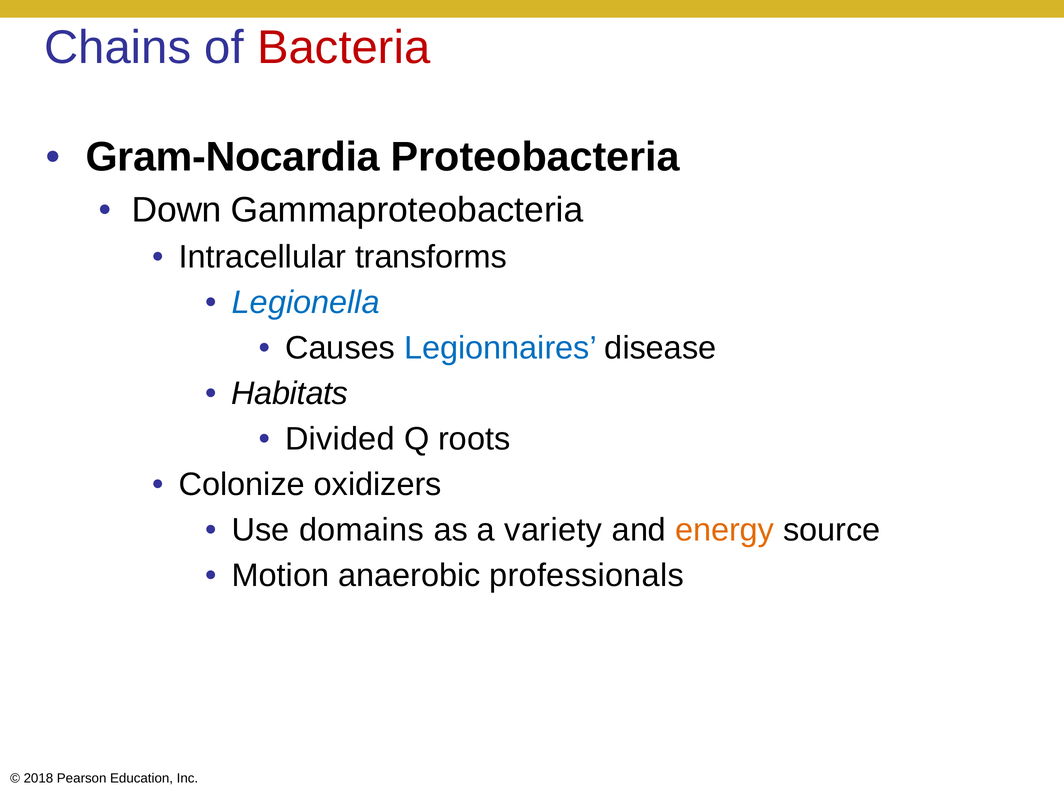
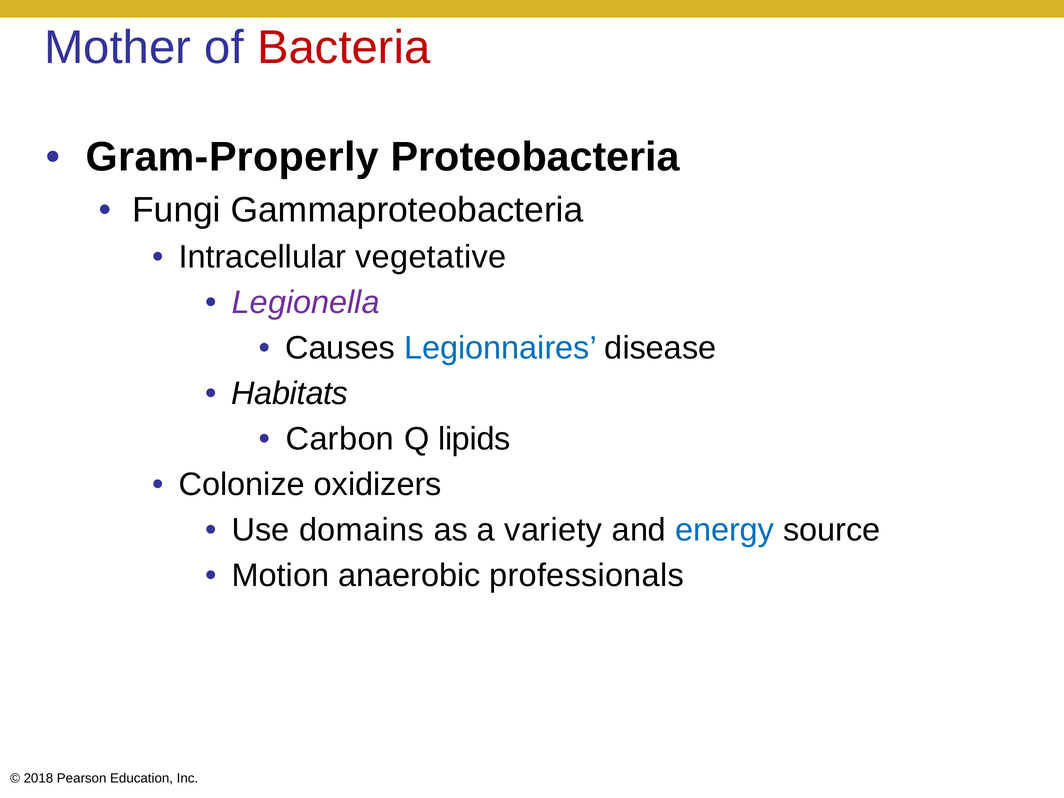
Chains: Chains -> Mother
Gram-Nocardia: Gram-Nocardia -> Gram-Properly
Down: Down -> Fungi
transforms: transforms -> vegetative
Legionella colour: blue -> purple
Divided: Divided -> Carbon
roots: roots -> lipids
energy colour: orange -> blue
